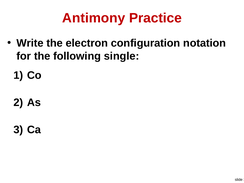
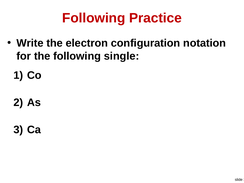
Antimony at (94, 18): Antimony -> Following
